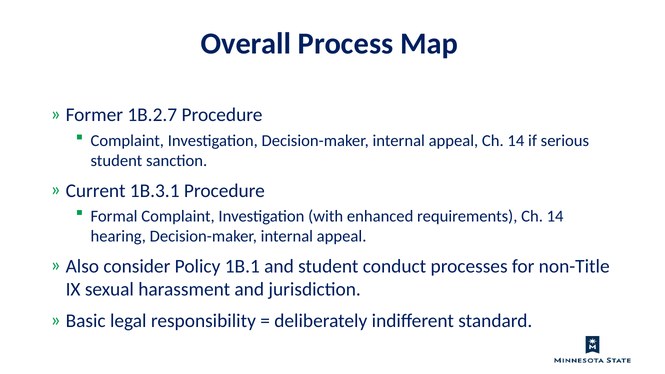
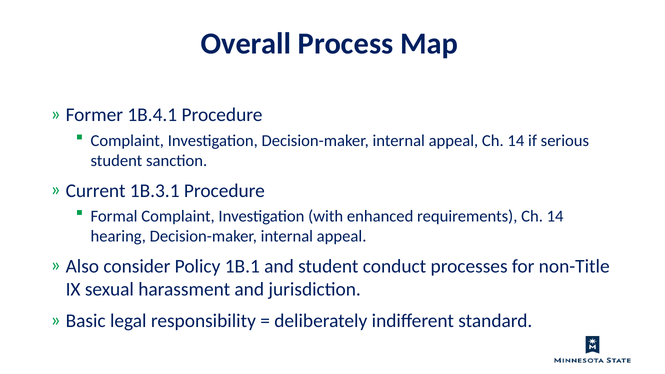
1B.2.7: 1B.2.7 -> 1B.4.1
